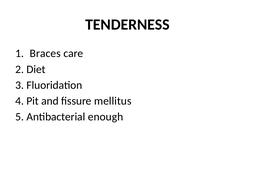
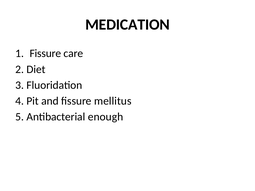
TENDERNESS: TENDERNESS -> MEDICATION
Braces at (45, 53): Braces -> Fissure
